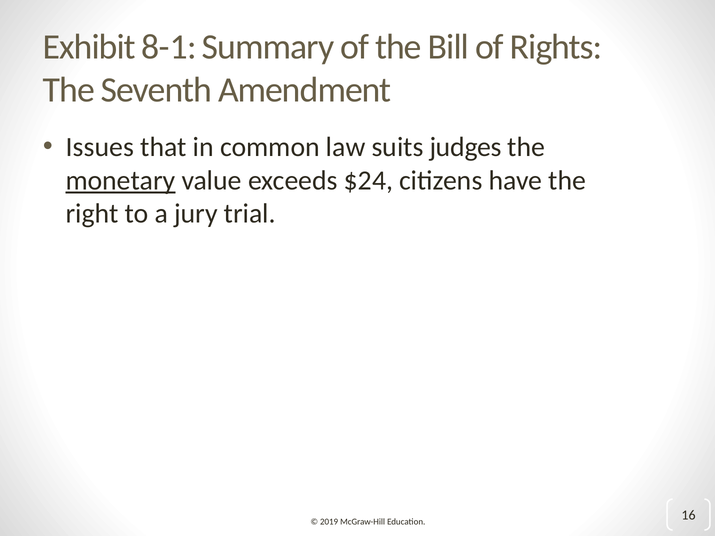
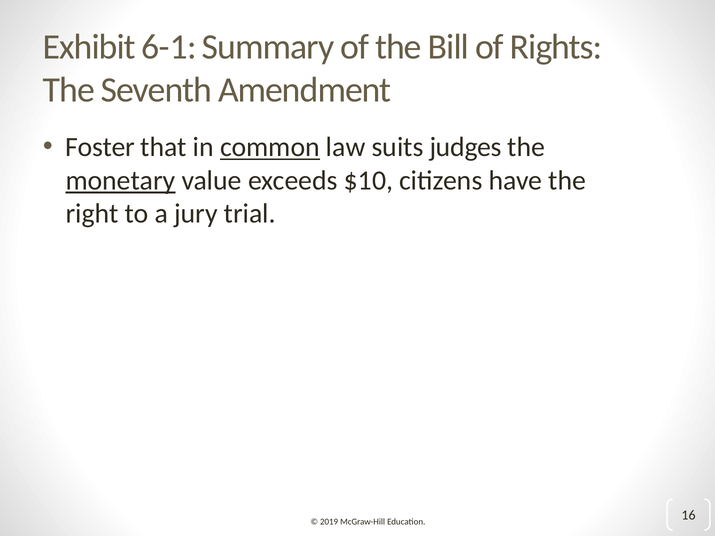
8-1: 8-1 -> 6-1
Issues: Issues -> Foster
common underline: none -> present
$24: $24 -> $10
